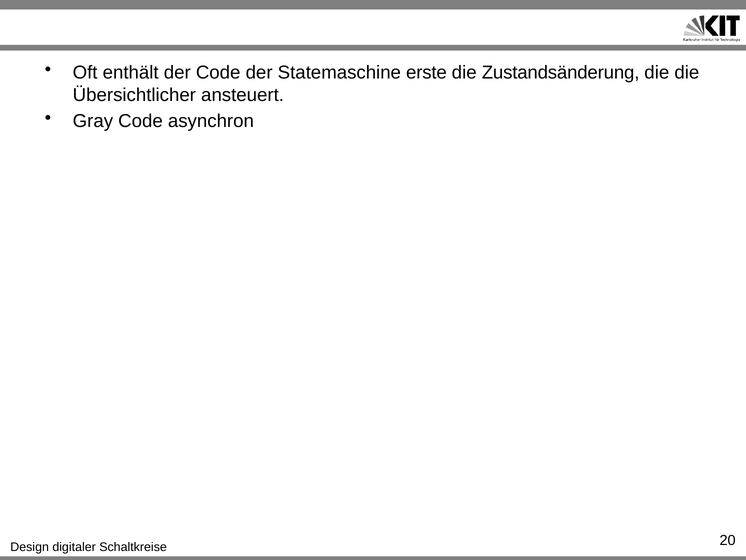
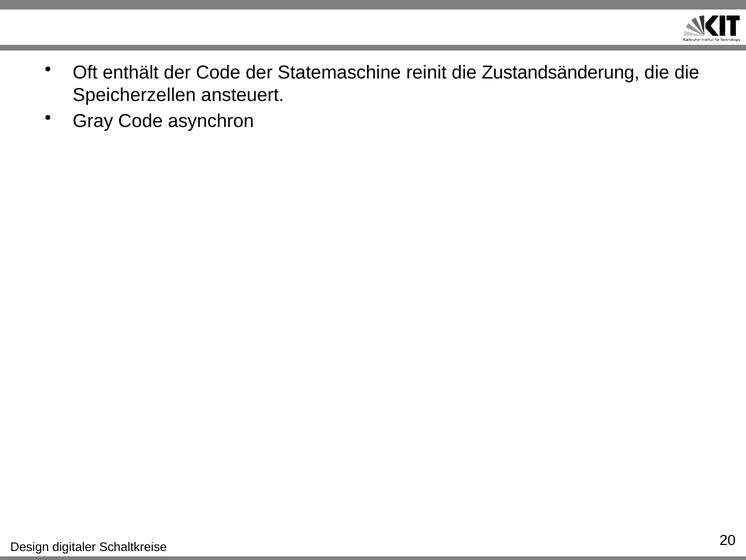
erste: erste -> reinit
Übersichtlicher: Übersichtlicher -> Speicherzellen
